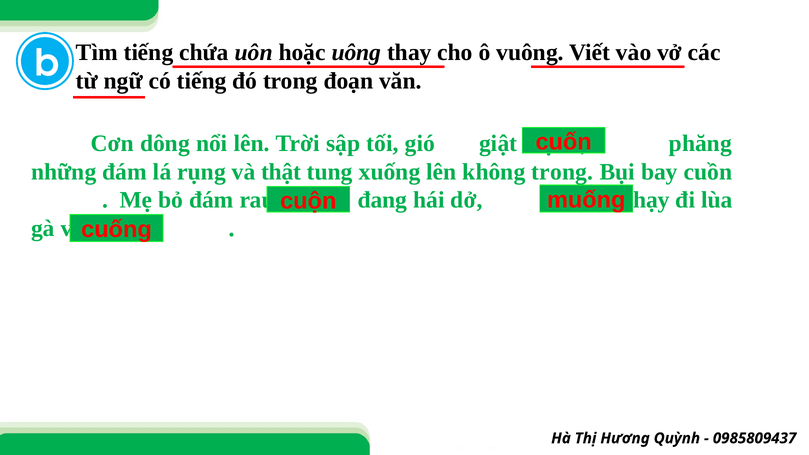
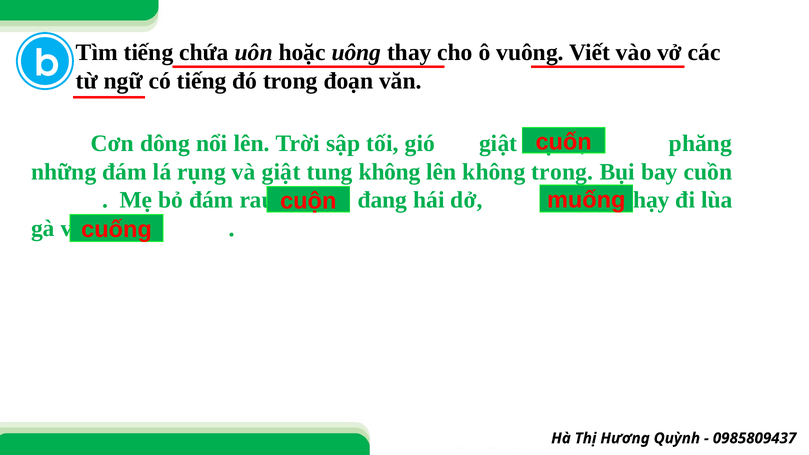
và thật: thật -> giật
tung xuống: xuống -> không
